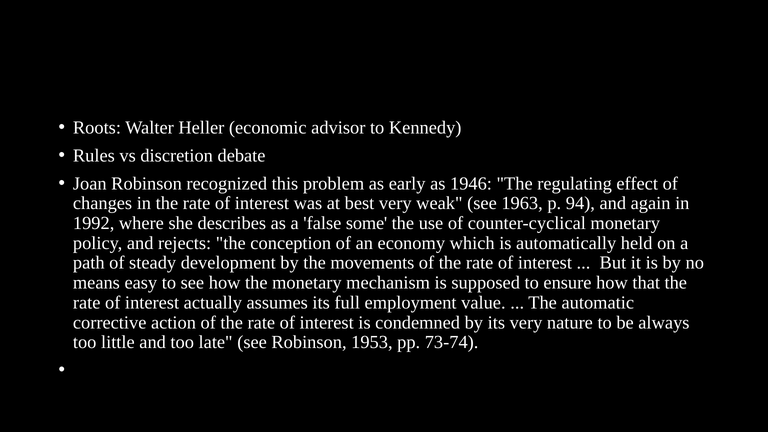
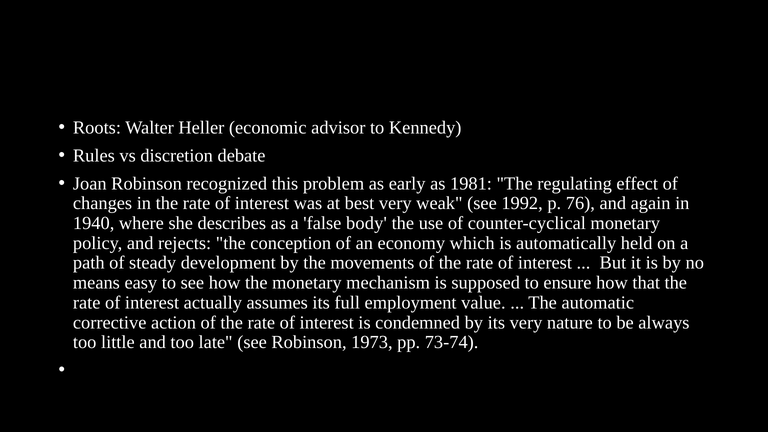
1946: 1946 -> 1981
1963: 1963 -> 1992
94: 94 -> 76
1992: 1992 -> 1940
some: some -> body
1953: 1953 -> 1973
